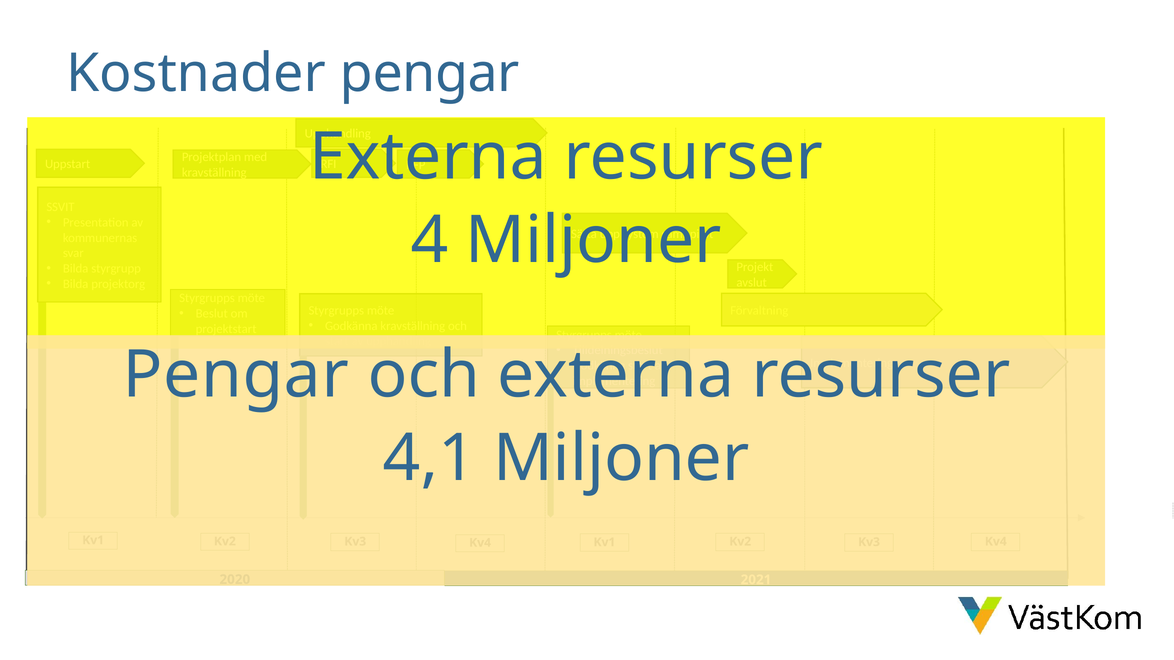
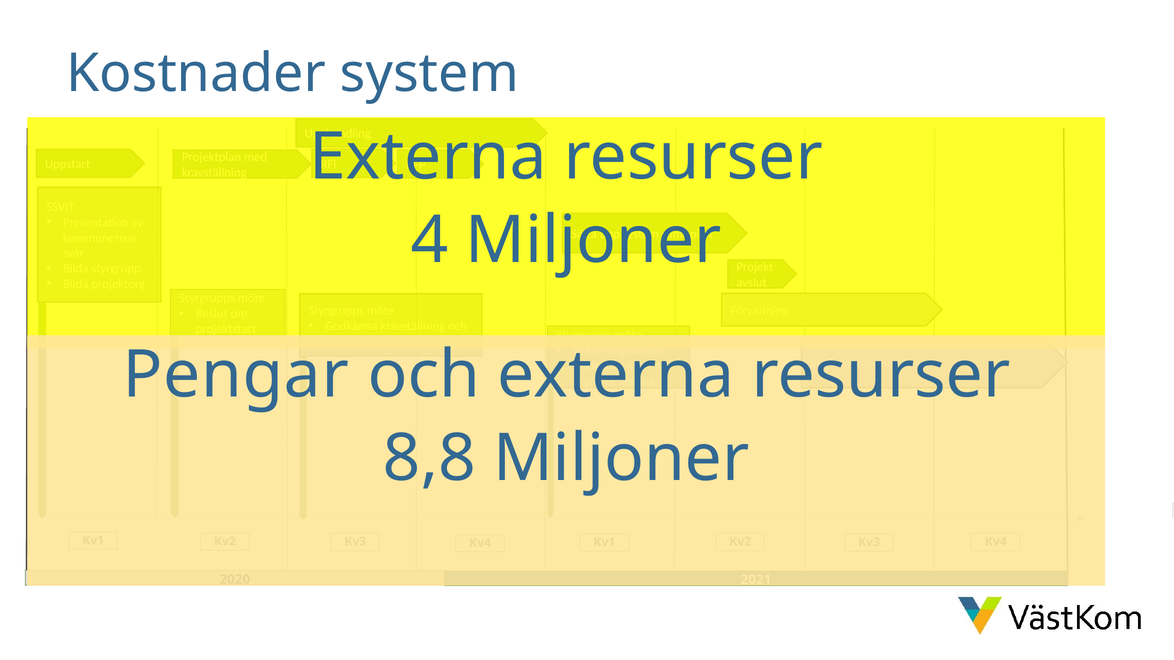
Kostnader pengar: pengar -> system
4,1: 4,1 -> 8,8
